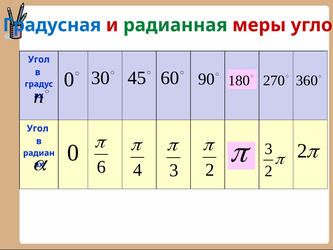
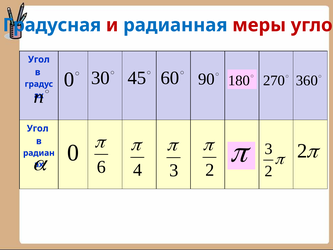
радианная colour: green -> blue
